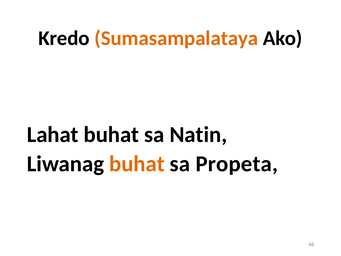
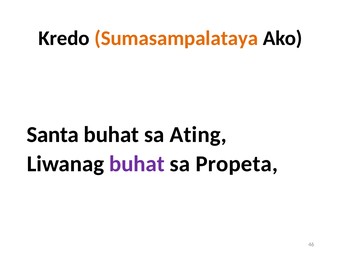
Lahat: Lahat -> Santa
Natin: Natin -> Ating
buhat at (137, 164) colour: orange -> purple
